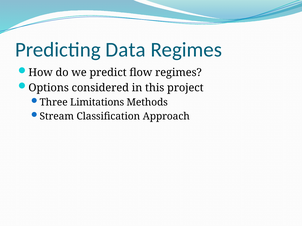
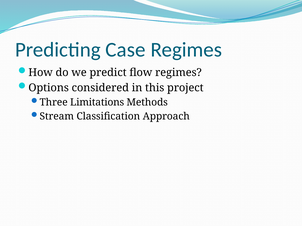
Data: Data -> Case
